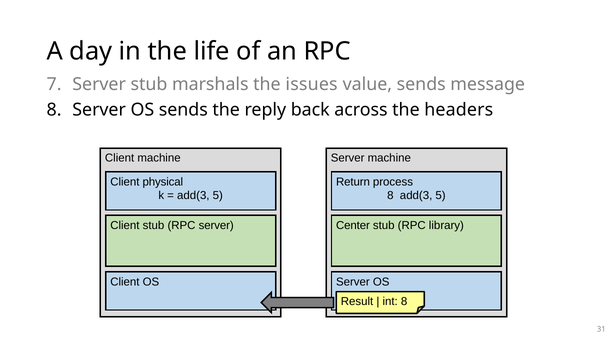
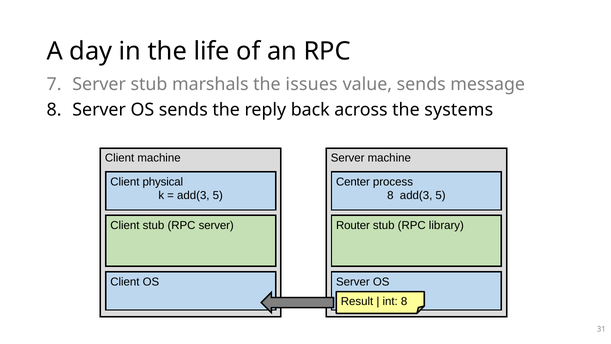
headers: headers -> systems
Return: Return -> Center
Center: Center -> Router
